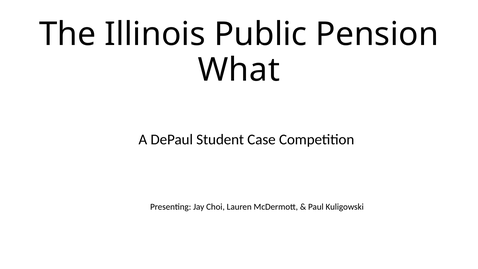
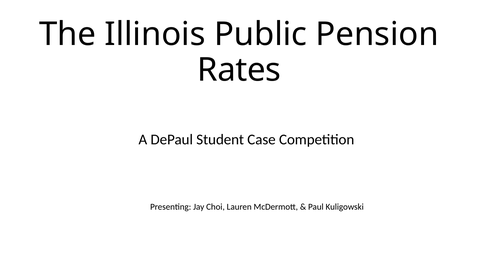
What: What -> Rates
